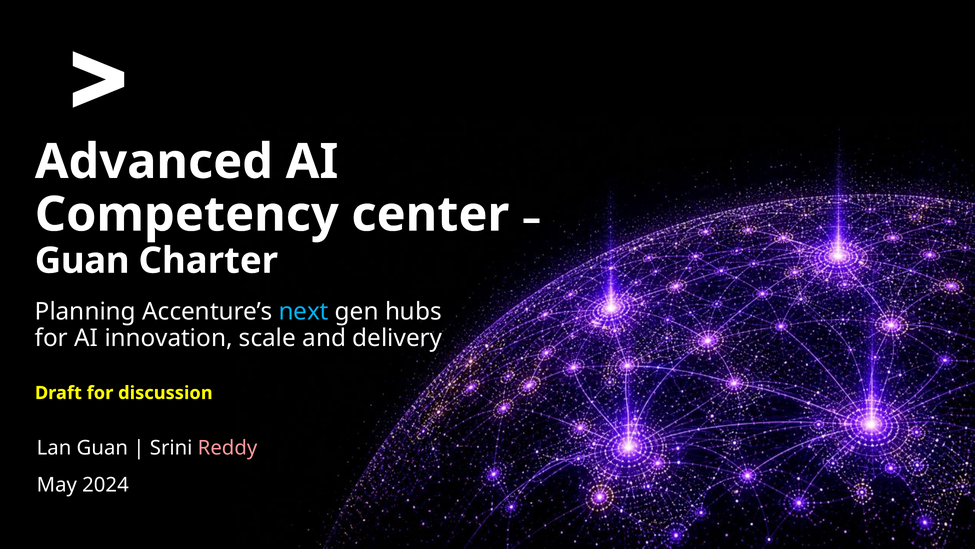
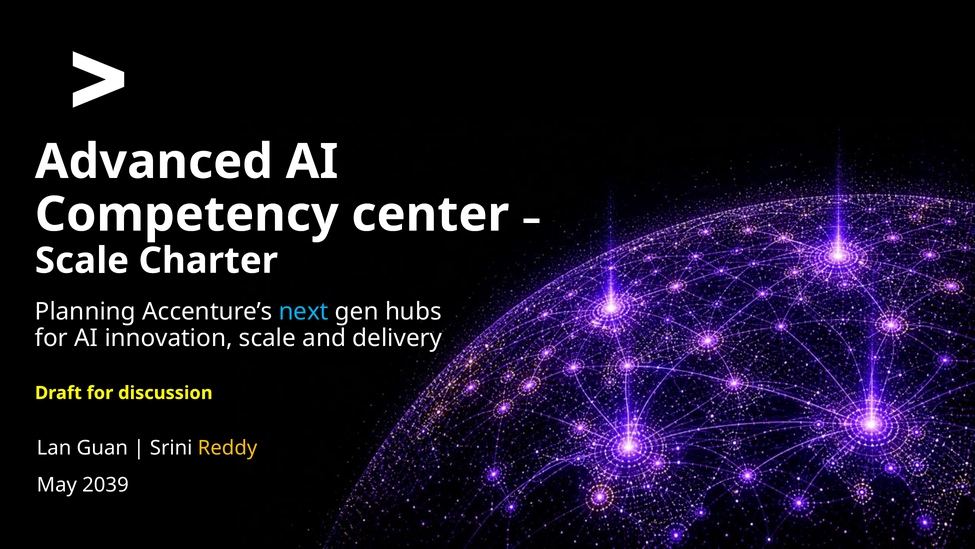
Guan at (82, 260): Guan -> Scale
Reddy colour: pink -> yellow
2024: 2024 -> 2039
